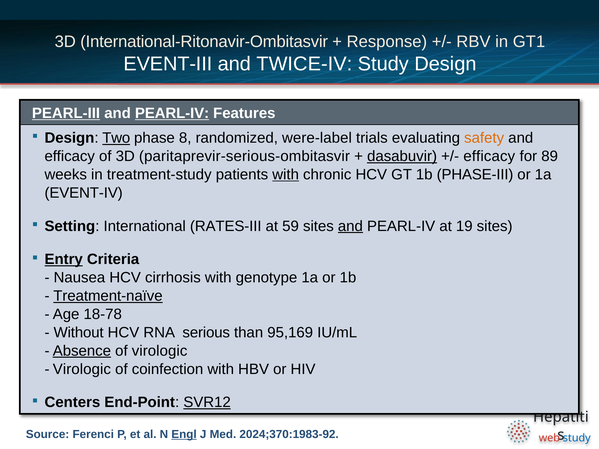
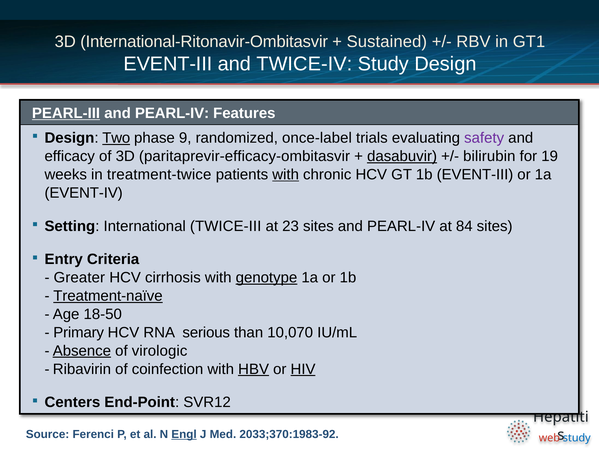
Response: Response -> Sustained
PEARL-IV at (172, 113) underline: present -> none
8: 8 -> 9
were-label: were-label -> once-label
safety colour: orange -> purple
paritaprevir-serious-ombitasvir: paritaprevir-serious-ombitasvir -> paritaprevir-efficacy-ombitasvir
efficacy at (489, 156): efficacy -> bilirubin
89: 89 -> 19
treatment-study: treatment-study -> treatment-twice
1b PHASE-III: PHASE-III -> EVENT-III
RATES-III: RATES-III -> TWICE-III
59: 59 -> 23
and at (350, 226) underline: present -> none
19: 19 -> 84
Entry underline: present -> none
Nausea: Nausea -> Greater
genotype underline: none -> present
18-78: 18-78 -> 18-50
Without: Without -> Primary
95,169: 95,169 -> 10,070
Virologic at (82, 369): Virologic -> Ribavirin
HBV underline: none -> present
HIV underline: none -> present
SVR12 underline: present -> none
2024;370:1983-92: 2024;370:1983-92 -> 2033;370:1983-92
